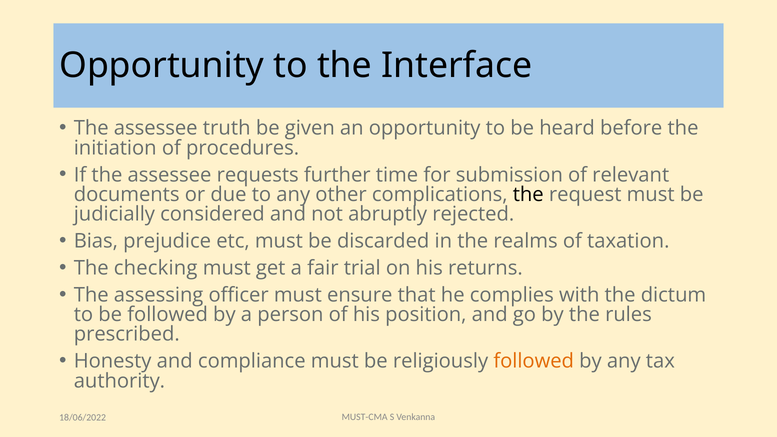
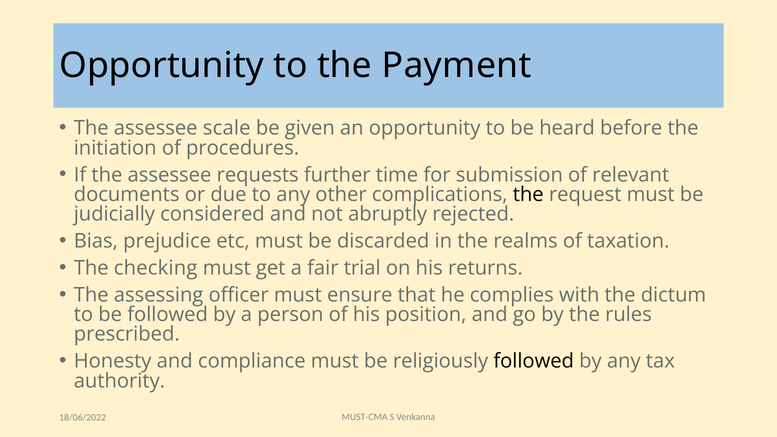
Interface: Interface -> Payment
truth: truth -> scale
followed at (534, 361) colour: orange -> black
